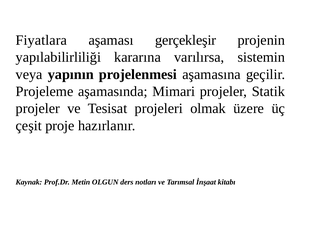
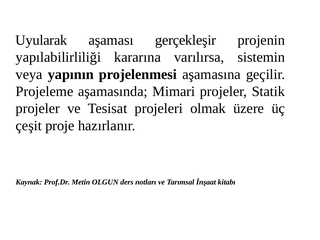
Fiyatlara: Fiyatlara -> Uyularak
